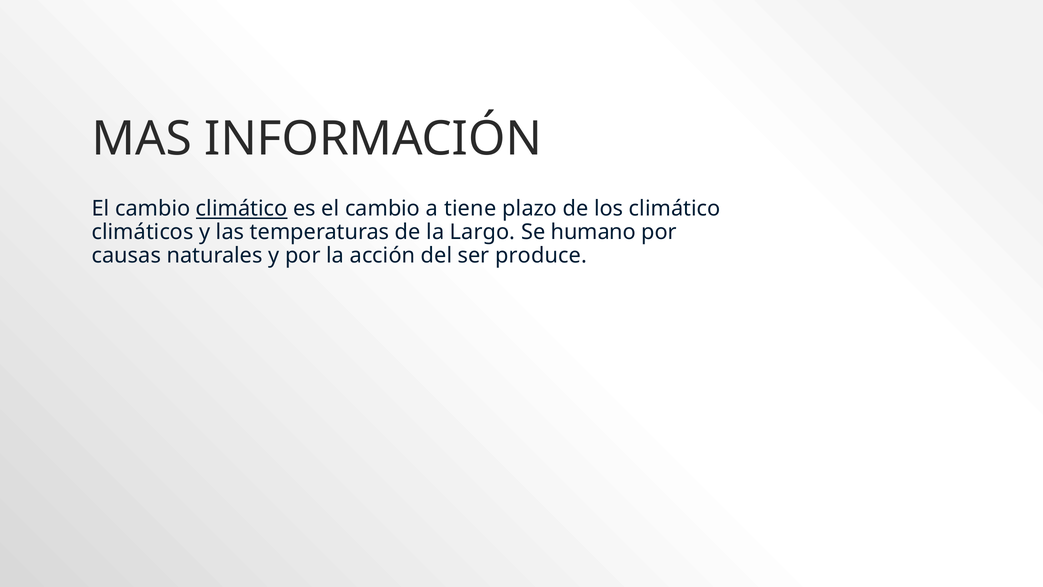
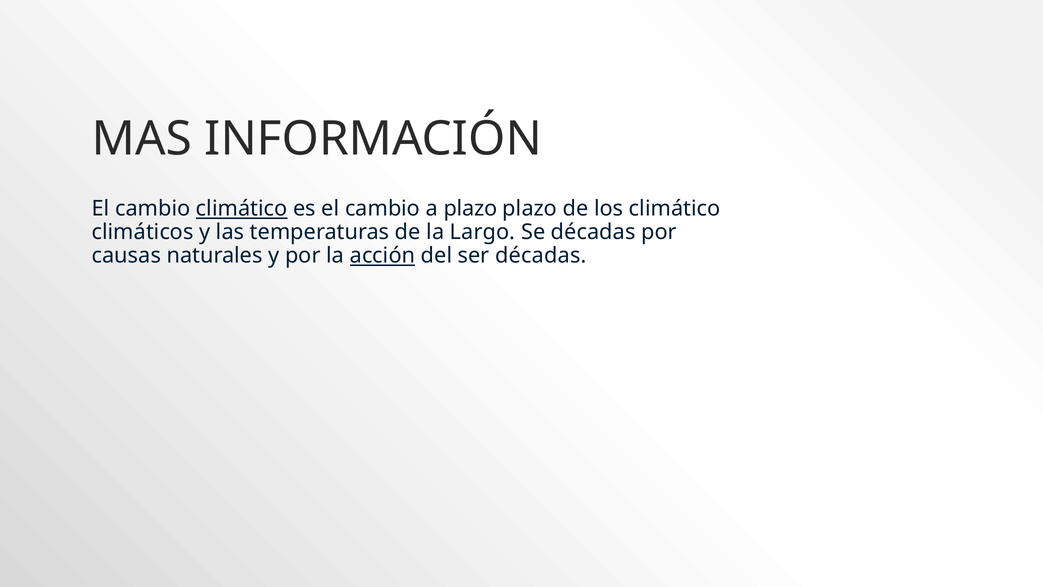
a tiene: tiene -> plazo
Se humano: humano -> décadas
acción underline: none -> present
ser produce: produce -> décadas
